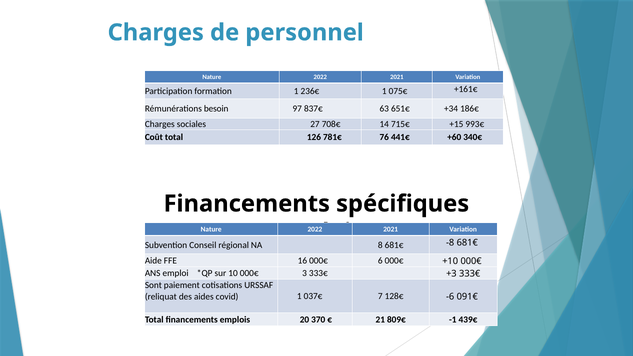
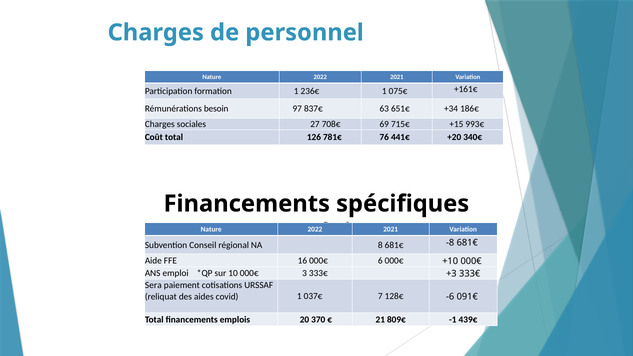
14: 14 -> 69
+60: +60 -> +20
Sont: Sont -> Sera
